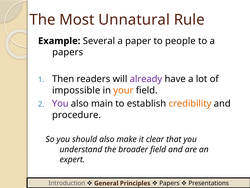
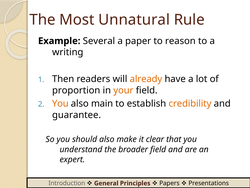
people: people -> reason
papers at (68, 52): papers -> writing
already colour: purple -> orange
impossible: impossible -> proportion
You at (60, 103) colour: purple -> orange
procedure: procedure -> guarantee
